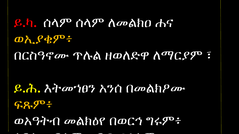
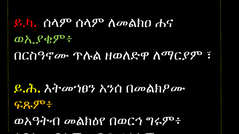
ወኢያቄም፥ colour: yellow -> light green
